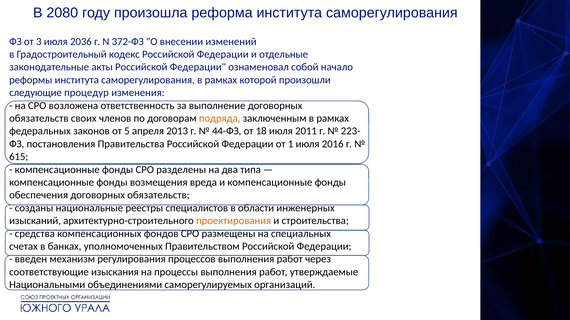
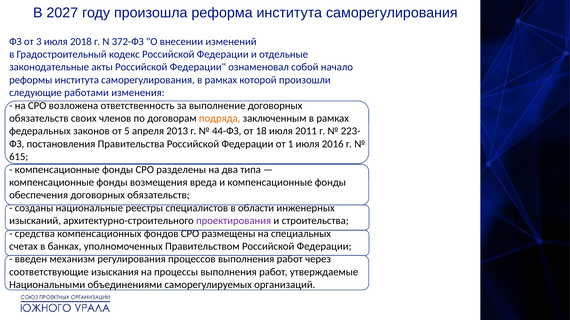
2080: 2080 -> 2027
2036: 2036 -> 2018
процедур: процедур -> работами
проектирования colour: orange -> purple
